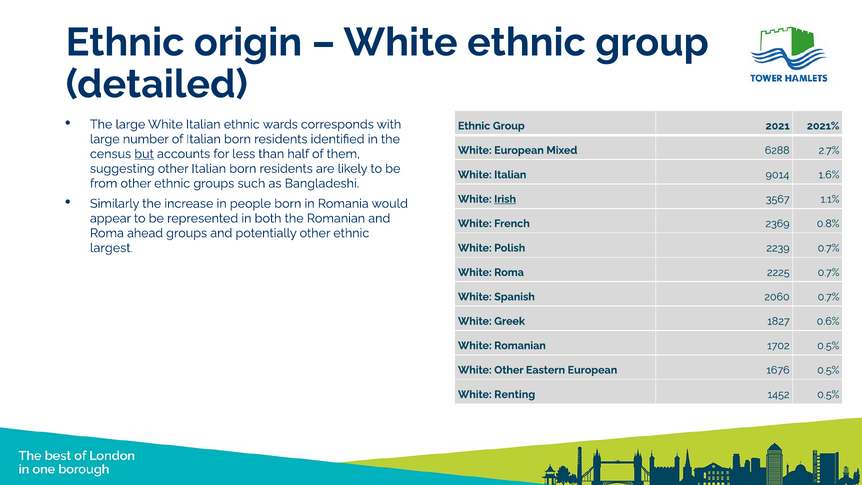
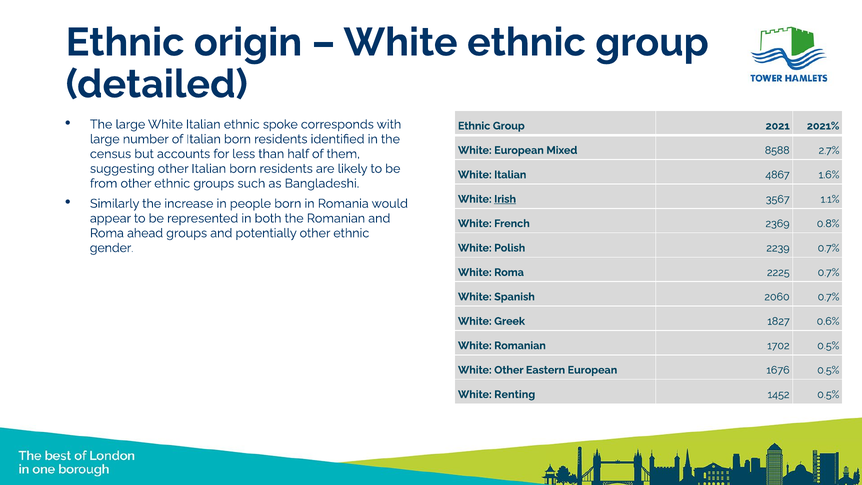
wards: wards -> spoke
6288: 6288 -> 8588
but underline: present -> none
9014: 9014 -> 4867
largest: largest -> gender
